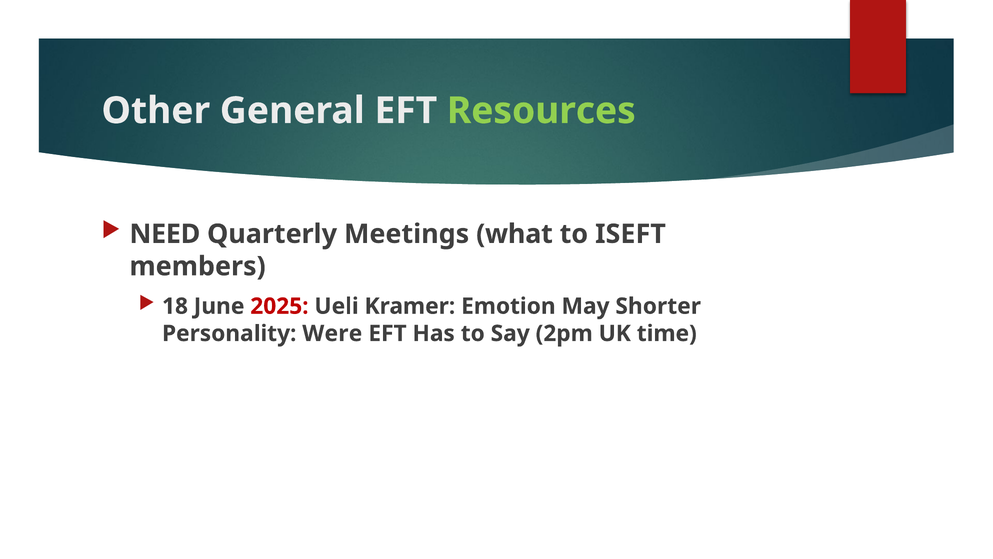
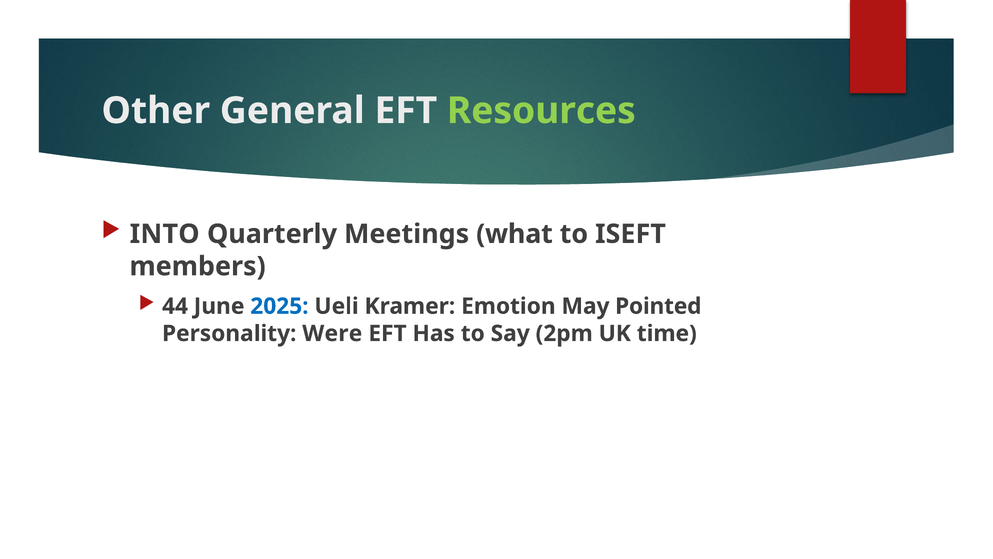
NEED: NEED -> INTO
18: 18 -> 44
2025 colour: red -> blue
Shorter: Shorter -> Pointed
